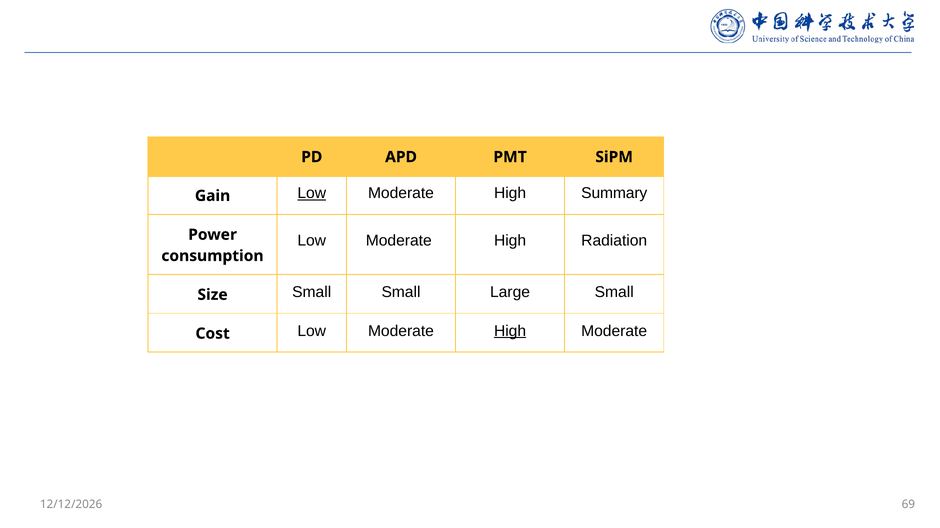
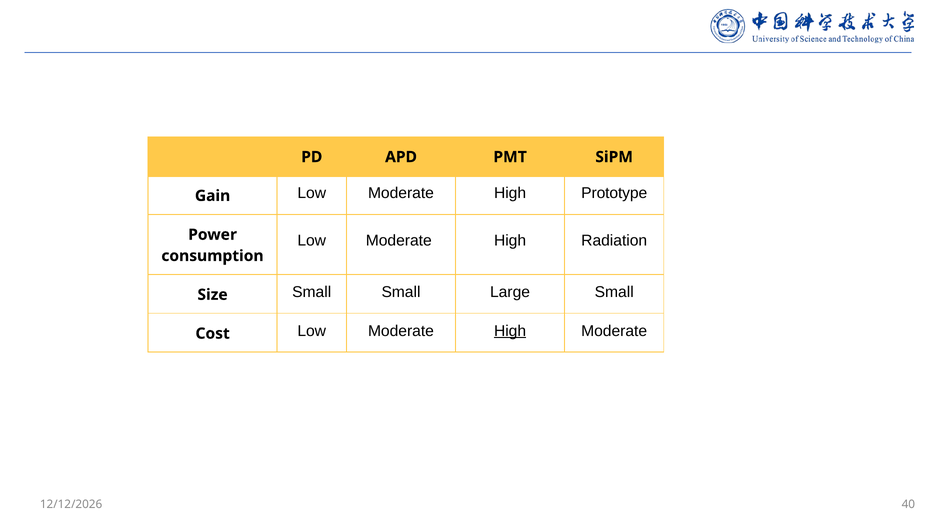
Low at (312, 194) underline: present -> none
Summary: Summary -> Prototype
69: 69 -> 40
